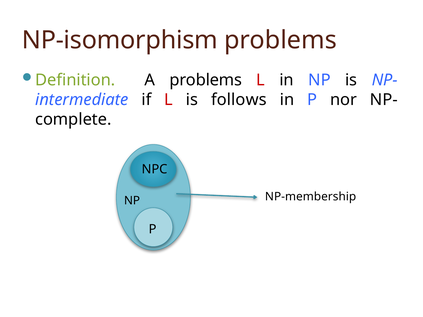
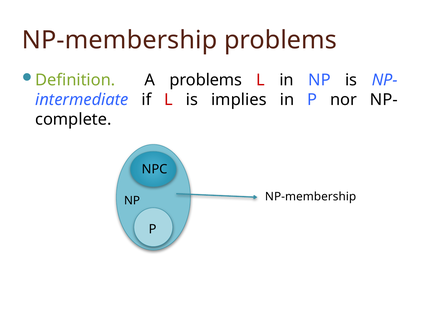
NP-isomorphism at (120, 40): NP-isomorphism -> NP-membership
follows: follows -> implies
